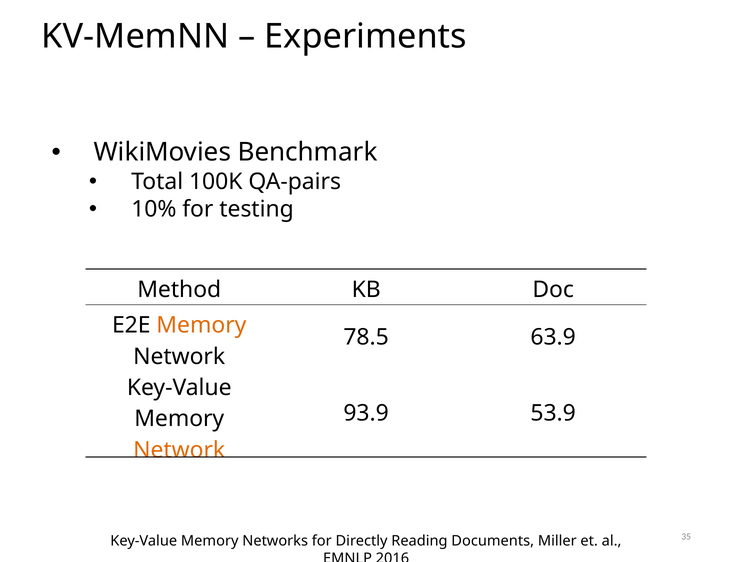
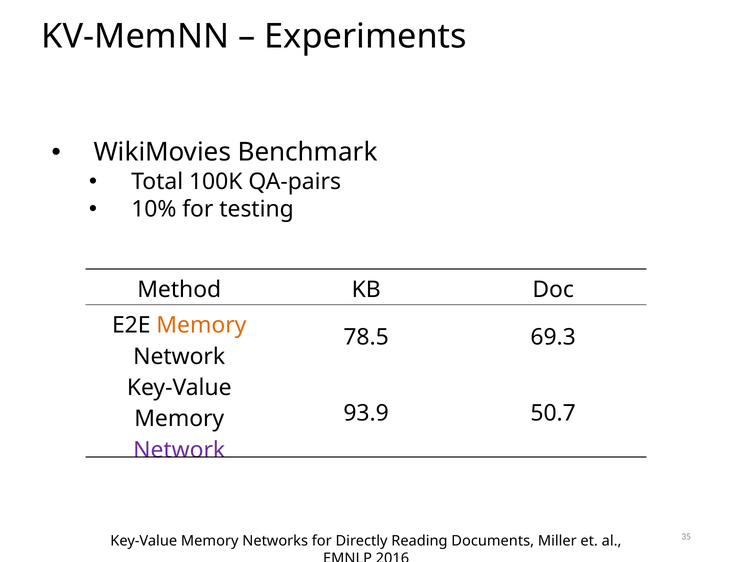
63.9: 63.9 -> 69.3
53.9: 53.9 -> 50.7
Network at (179, 451) colour: orange -> purple
